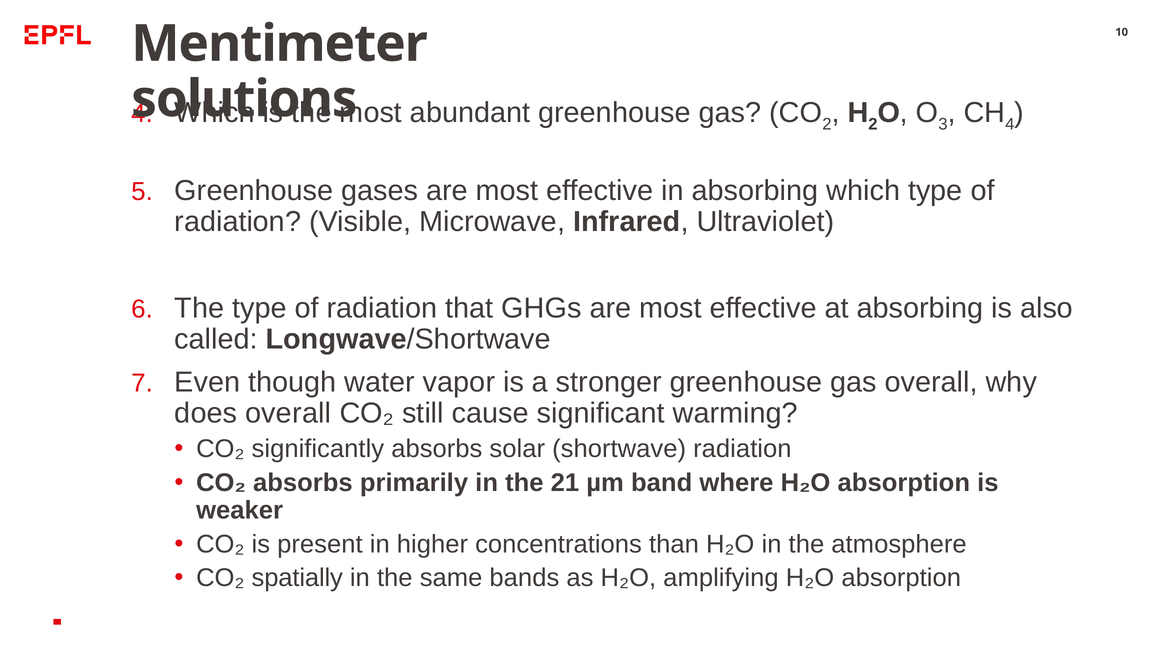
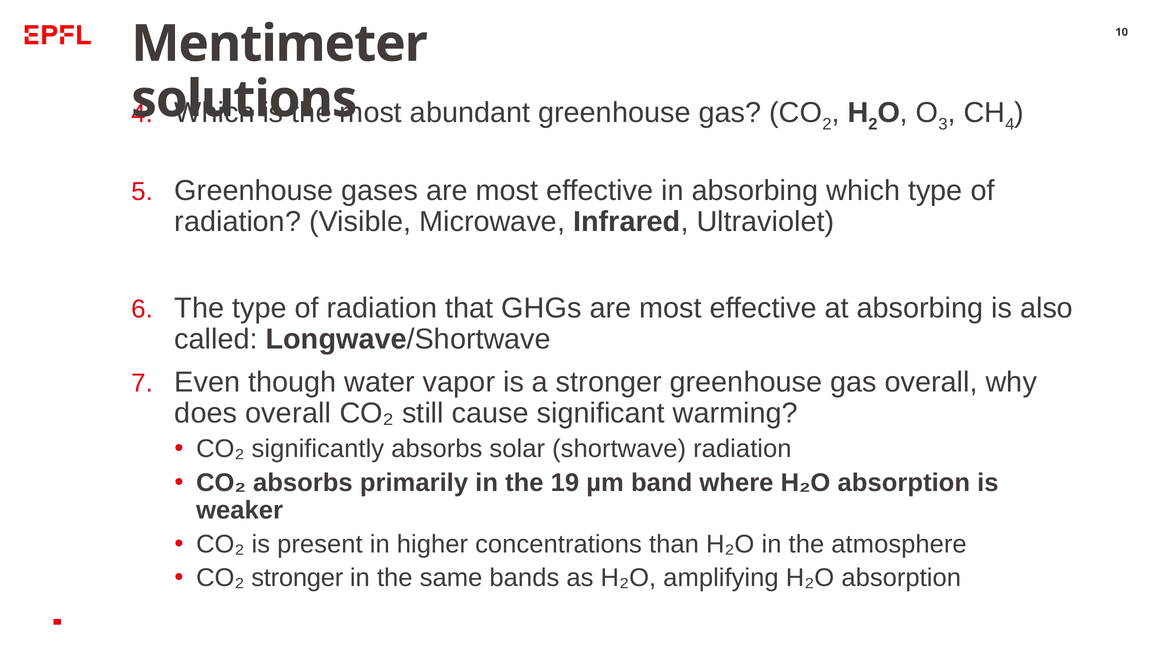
21: 21 -> 19
CO₂ spatially: spatially -> stronger
